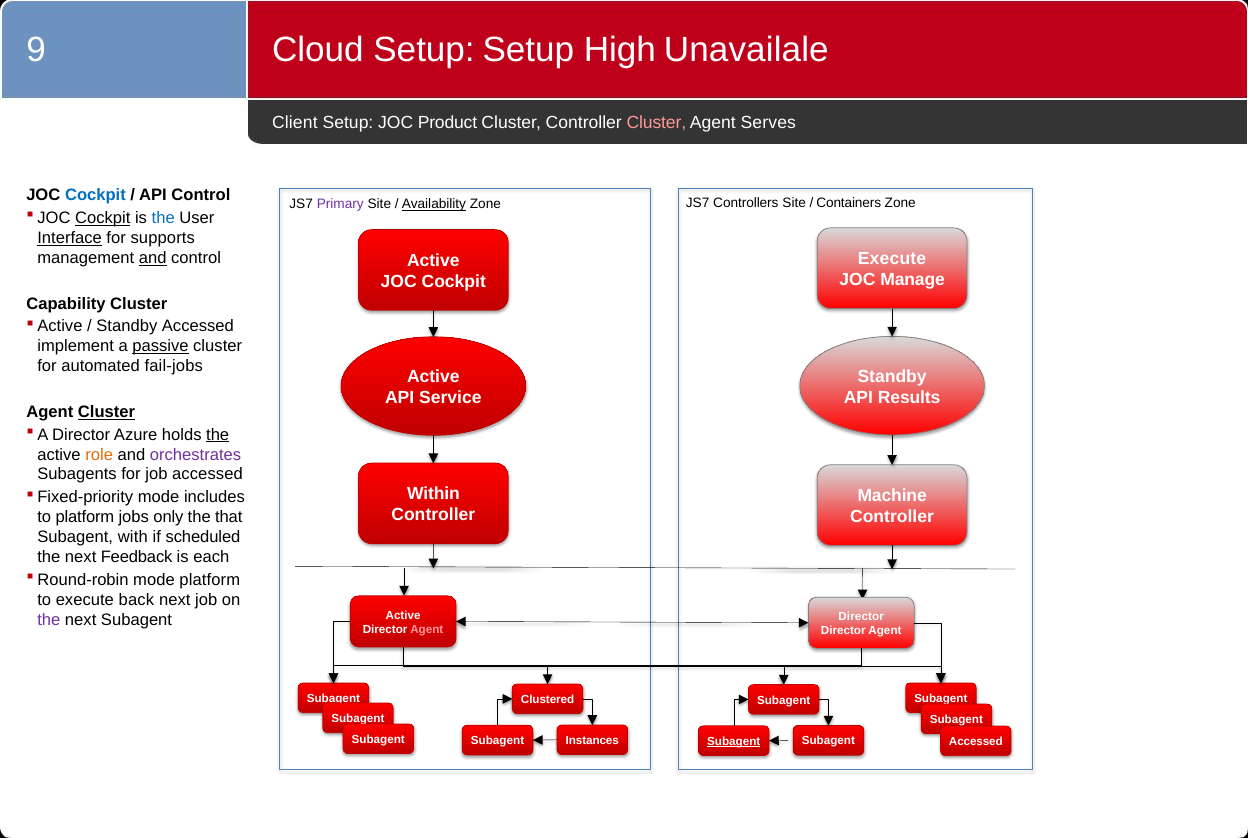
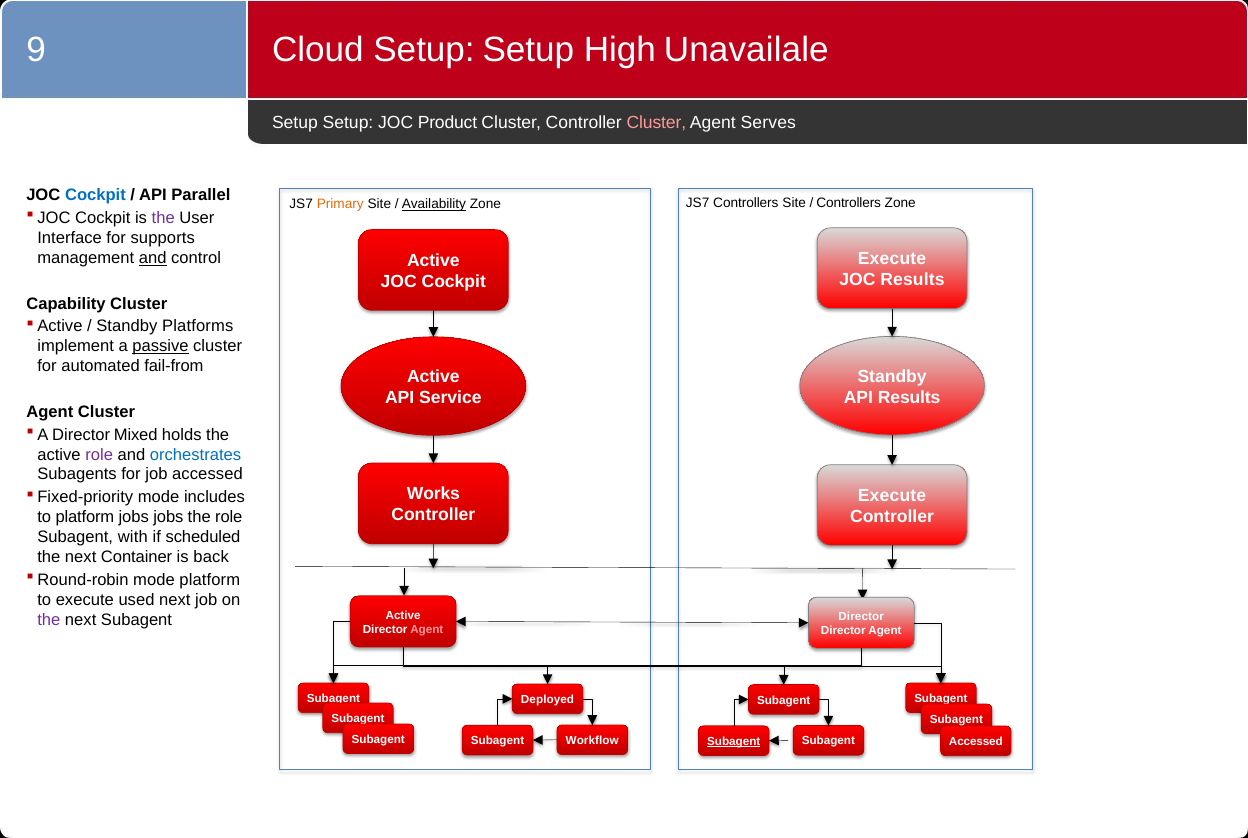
Client at (295, 123): Client -> Setup
API Control: Control -> Parallel
Containers at (849, 203): Containers -> Controllers
Primary colour: purple -> orange
Cockpit at (103, 218) underline: present -> none
the at (163, 218) colour: blue -> purple
Interface underline: present -> none
JOC Manage: Manage -> Results
Standby Accessed: Accessed -> Platforms
fail-jobs: fail-jobs -> fail-from
Cluster at (107, 412) underline: present -> none
Azure: Azure -> Mixed
the at (218, 435) underline: present -> none
role at (99, 455) colour: orange -> purple
orchestrates colour: purple -> blue
Within: Within -> Works
Machine at (892, 496): Machine -> Execute
jobs only: only -> jobs
the that: that -> role
Feedback: Feedback -> Container
each: each -> back
back: back -> used
Clustered: Clustered -> Deployed
Instances: Instances -> Workflow
